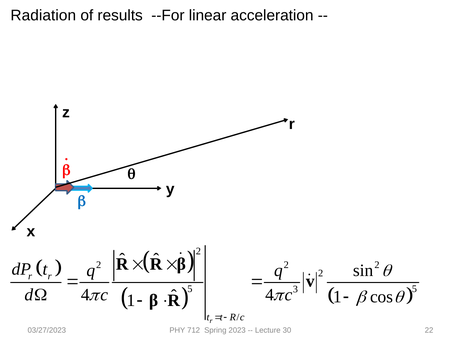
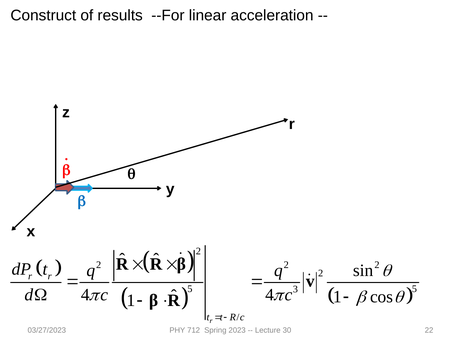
Radiation: Radiation -> Construct
